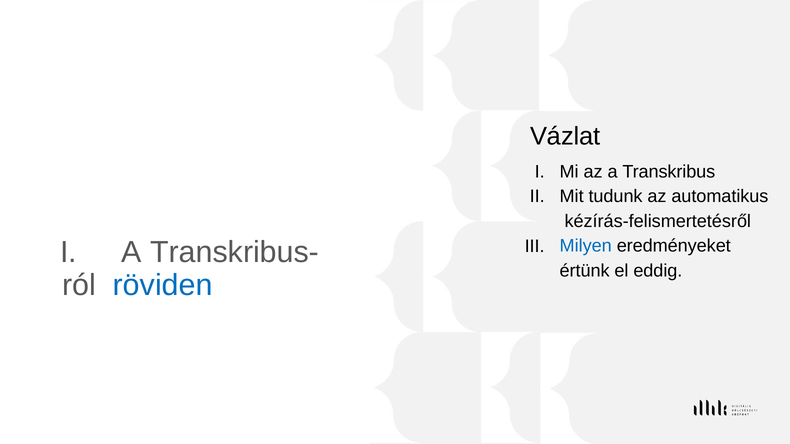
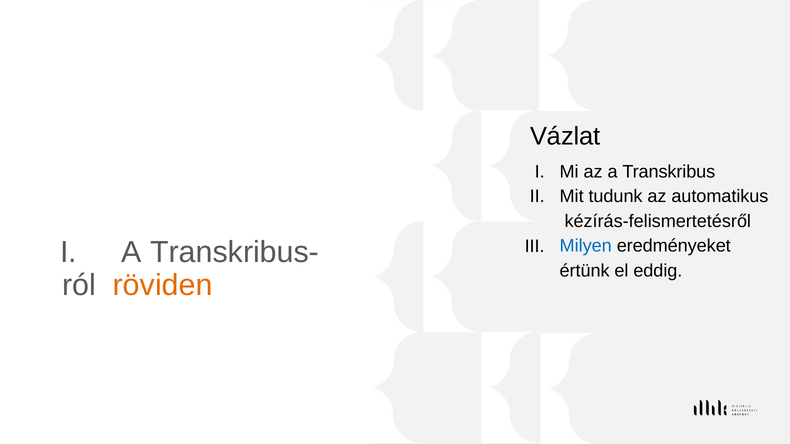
röviden colour: blue -> orange
